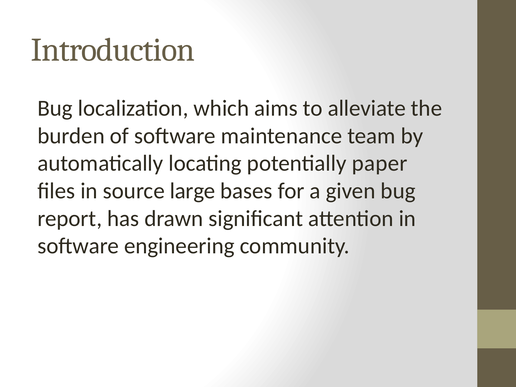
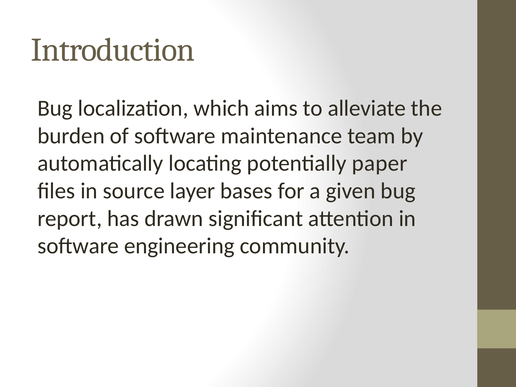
large: large -> layer
